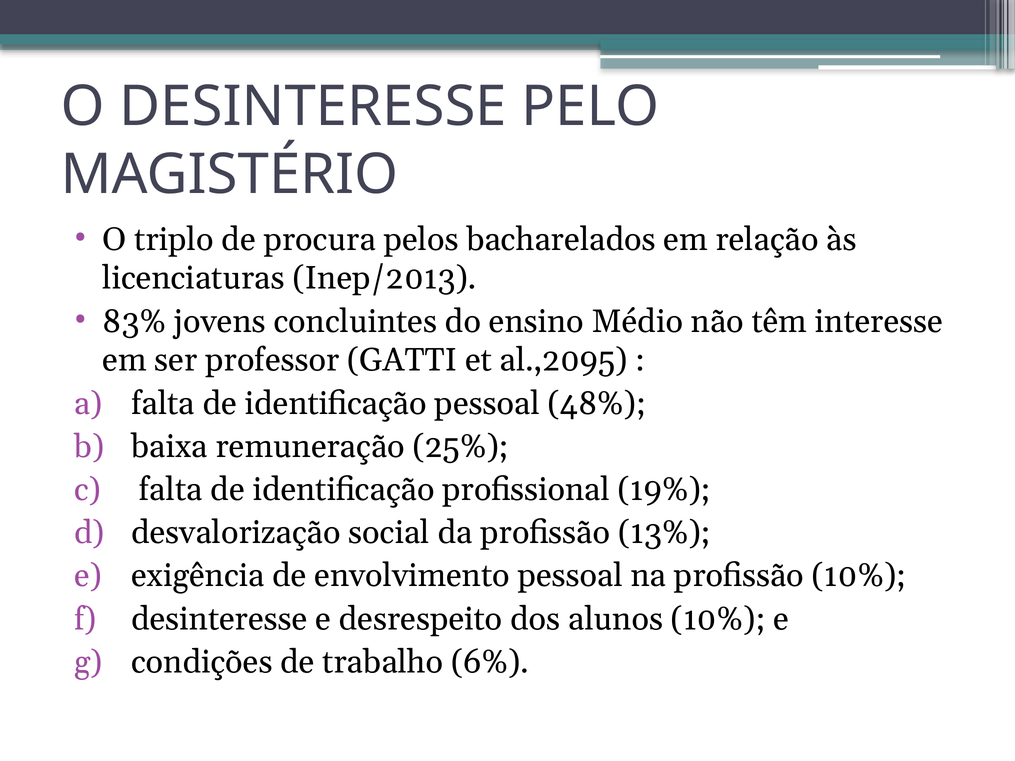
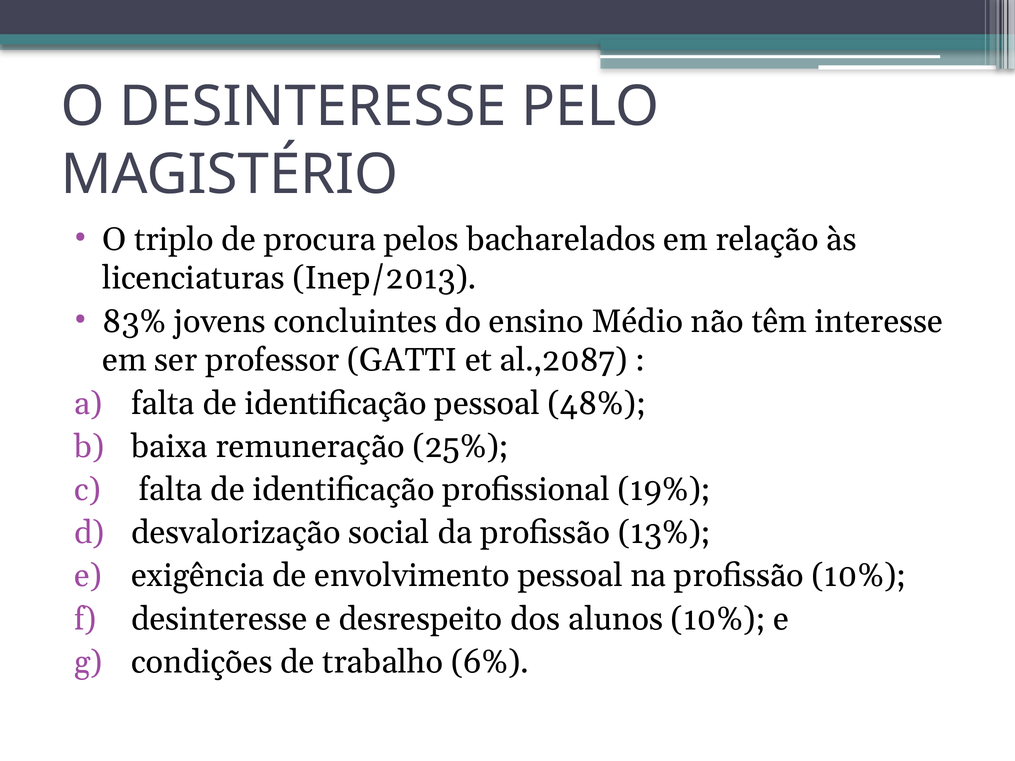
al.,2095: al.,2095 -> al.,2087
